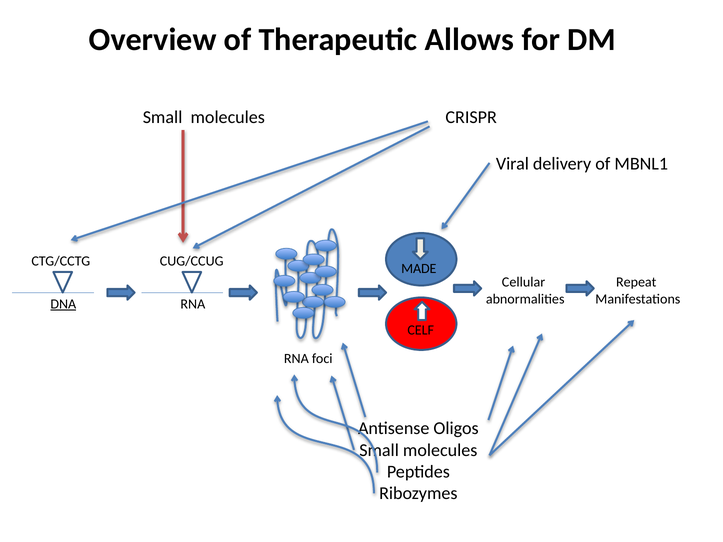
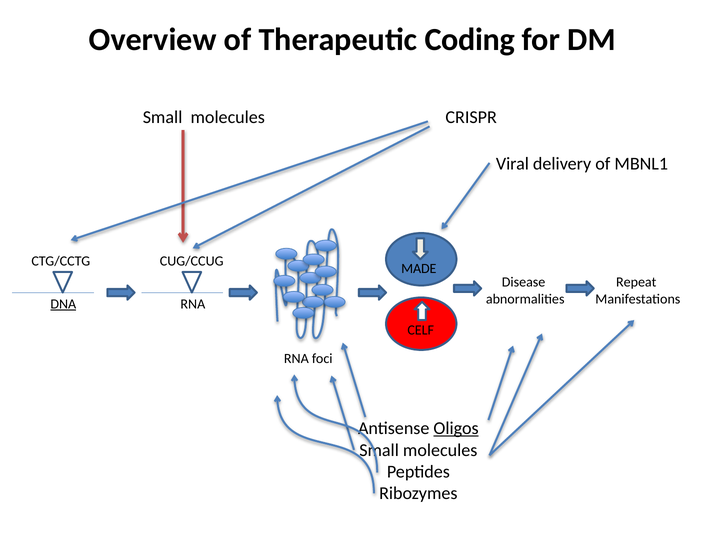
Allows: Allows -> Coding
Cellular: Cellular -> Disease
Oligos underline: none -> present
